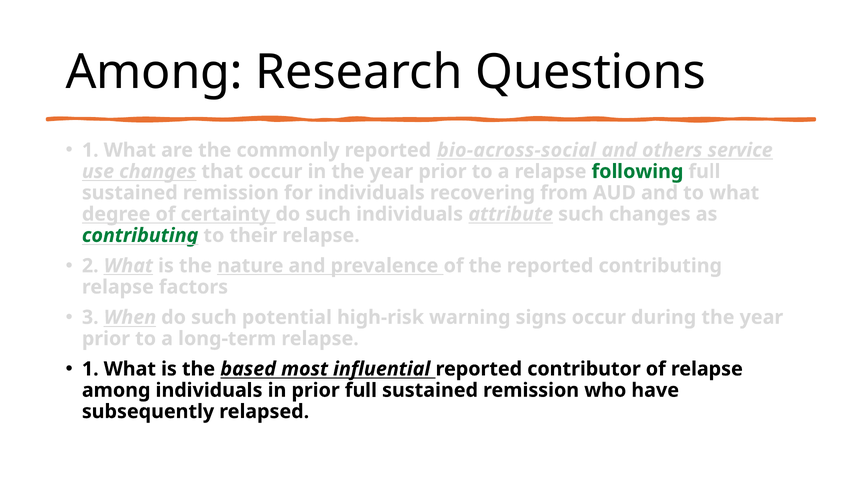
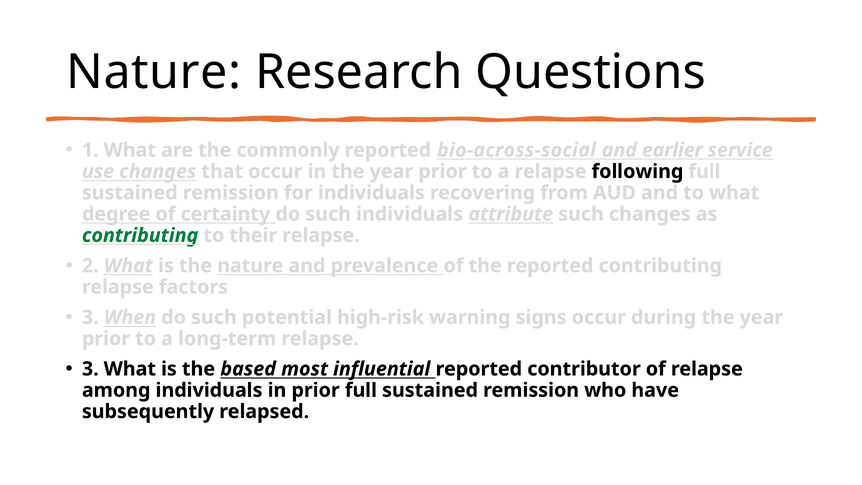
Among at (154, 72): Among -> Nature
others: others -> earlier
following colour: green -> black
1 at (90, 369): 1 -> 3
